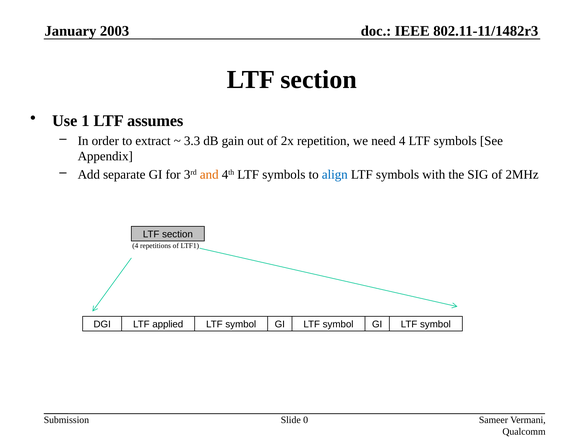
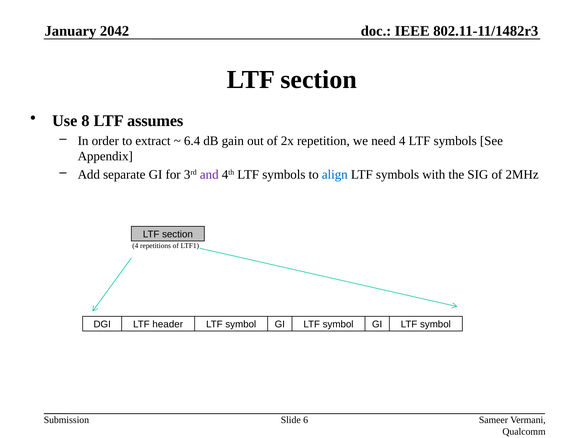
2003: 2003 -> 2042
1: 1 -> 8
3.3: 3.3 -> 6.4
and colour: orange -> purple
applied: applied -> header
0: 0 -> 6
